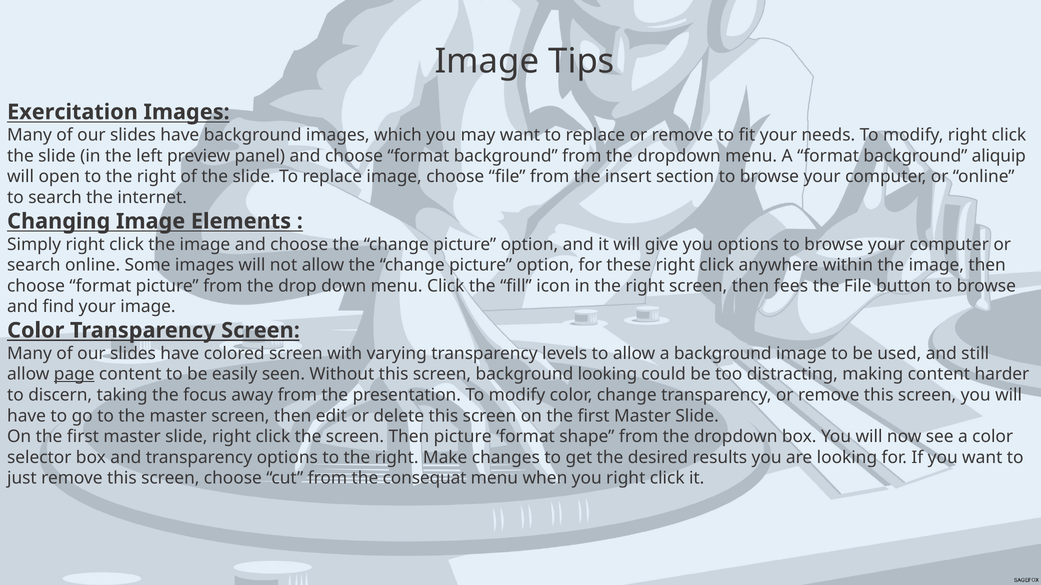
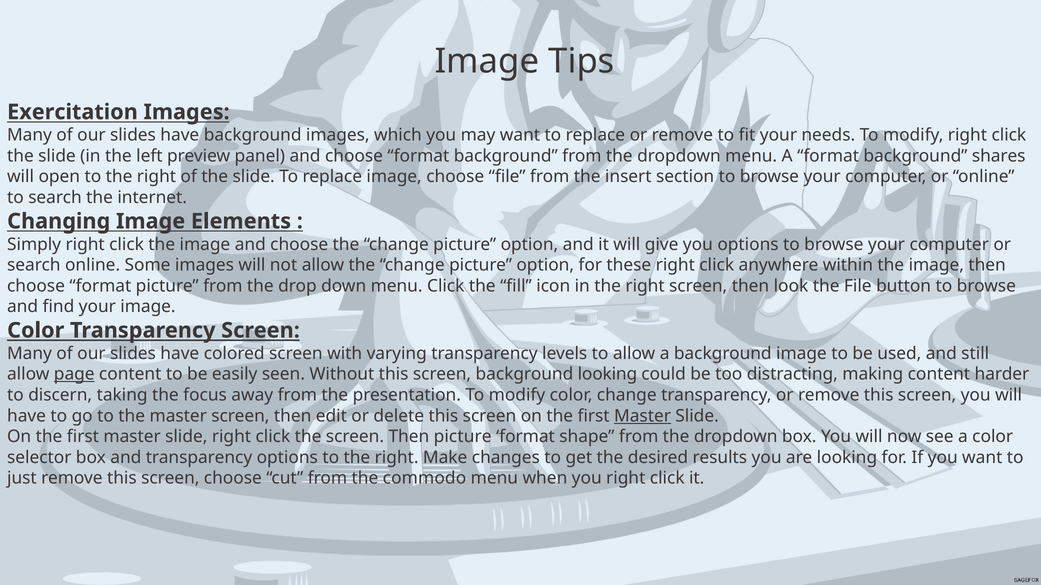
aliquip: aliquip -> shares
fees: fees -> look
Master at (643, 416) underline: none -> present
consequat: consequat -> commodo
